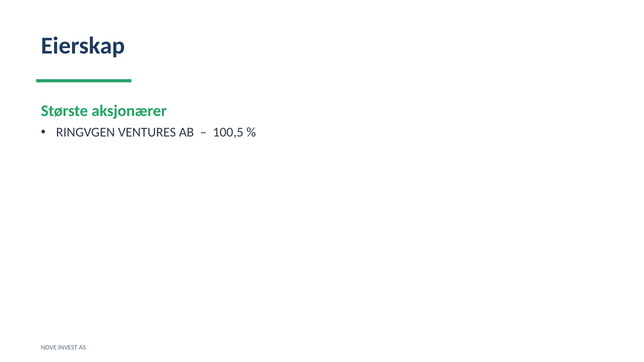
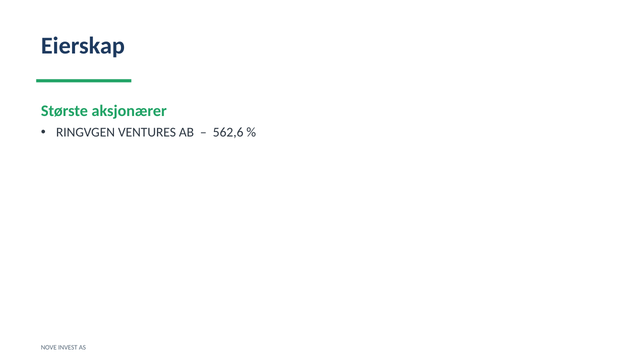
100,5: 100,5 -> 562,6
